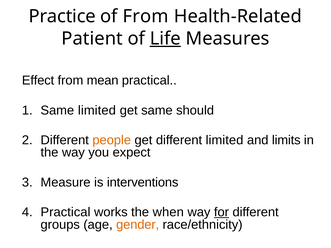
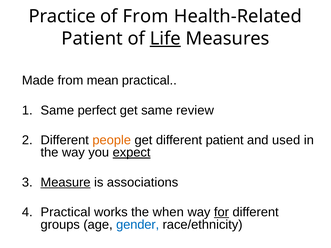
Effect: Effect -> Made
Same limited: limited -> perfect
should: should -> review
different limited: limited -> patient
limits: limits -> used
expect underline: none -> present
Measure underline: none -> present
interventions: interventions -> associations
gender colour: orange -> blue
